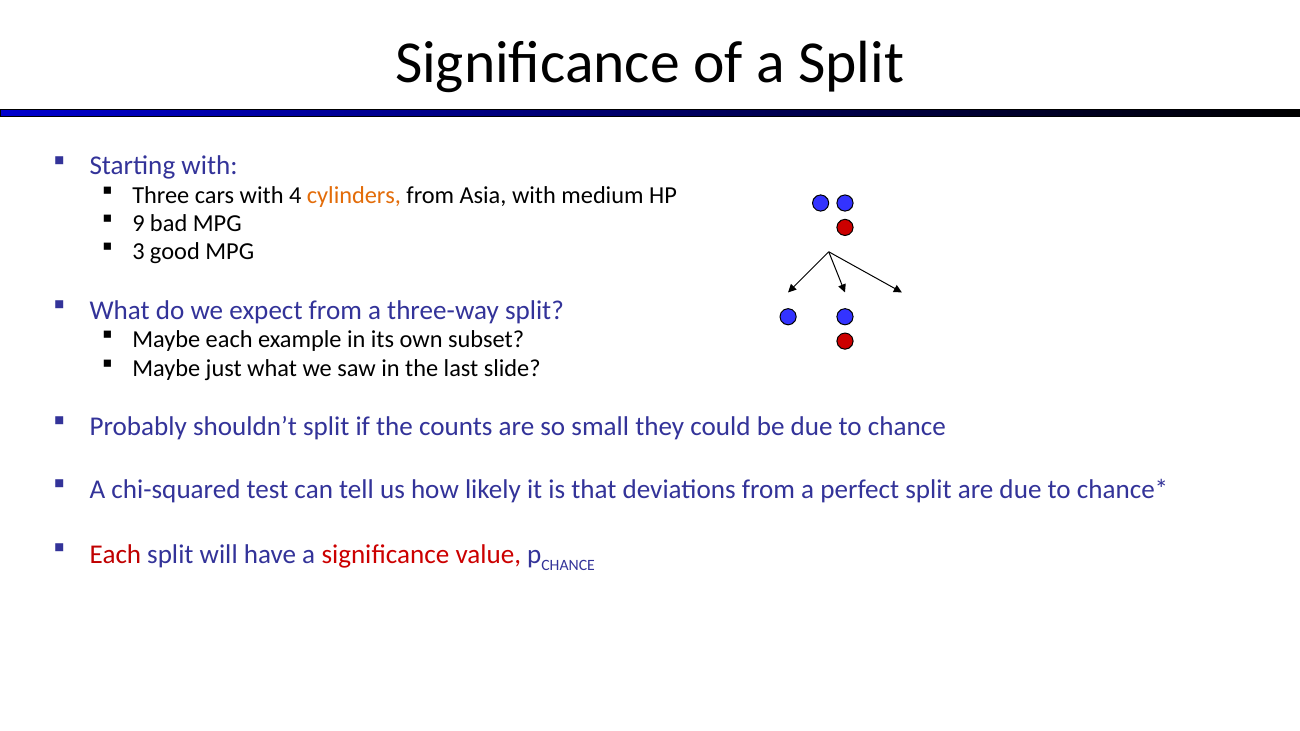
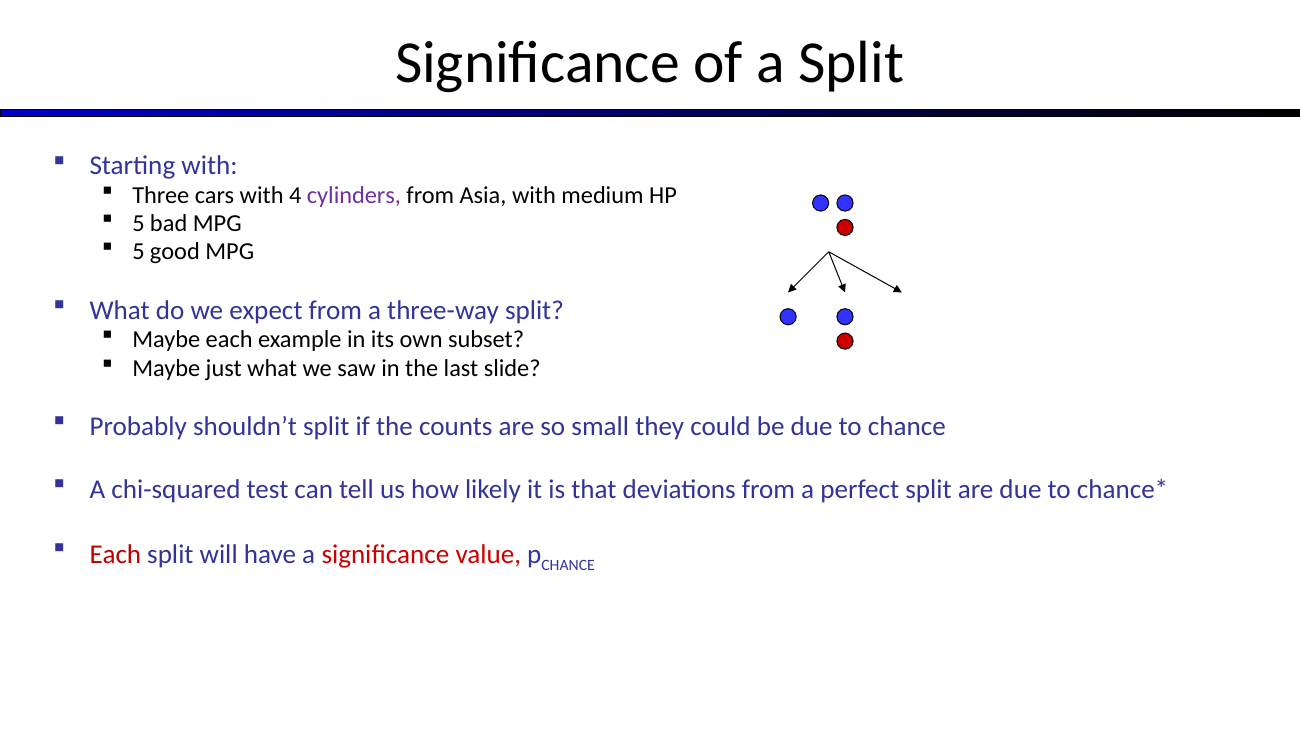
cylinders colour: orange -> purple
9 at (138, 224): 9 -> 5
3 at (138, 252): 3 -> 5
